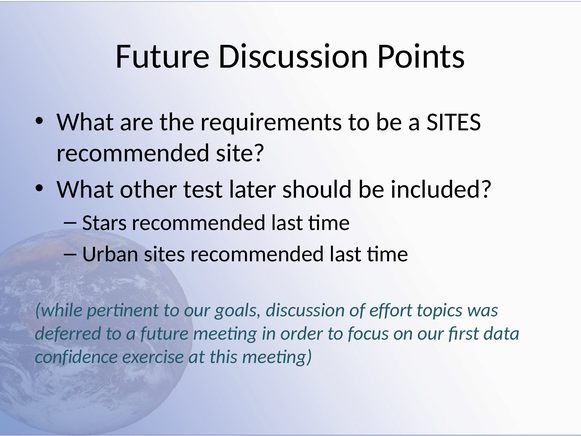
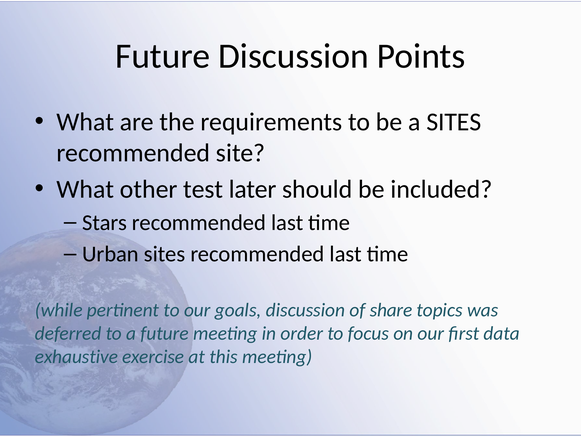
effort: effort -> share
confidence: confidence -> exhaustive
